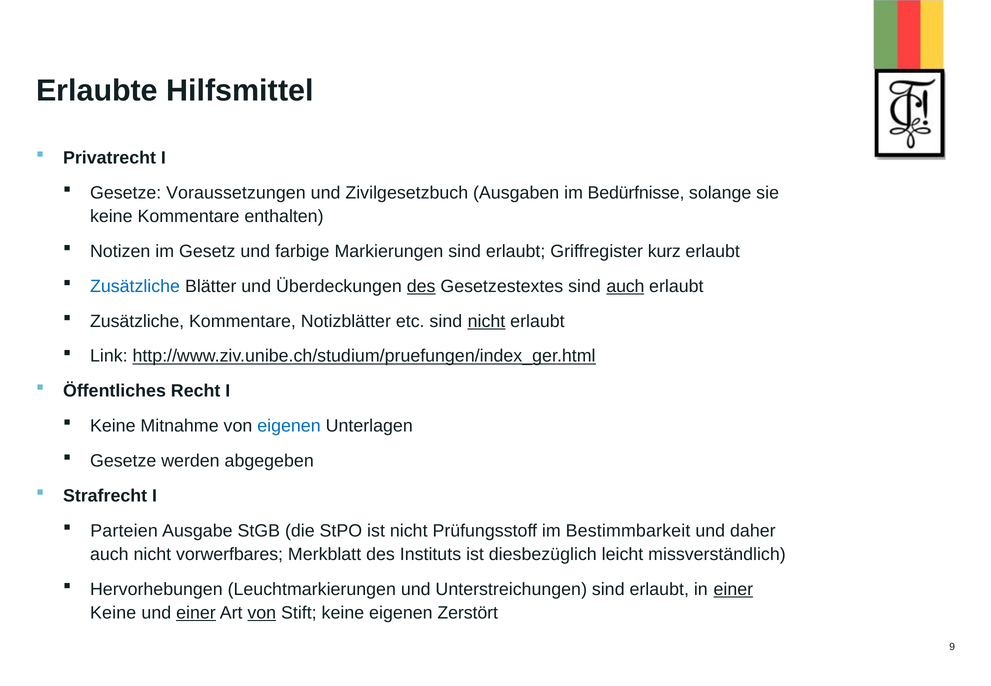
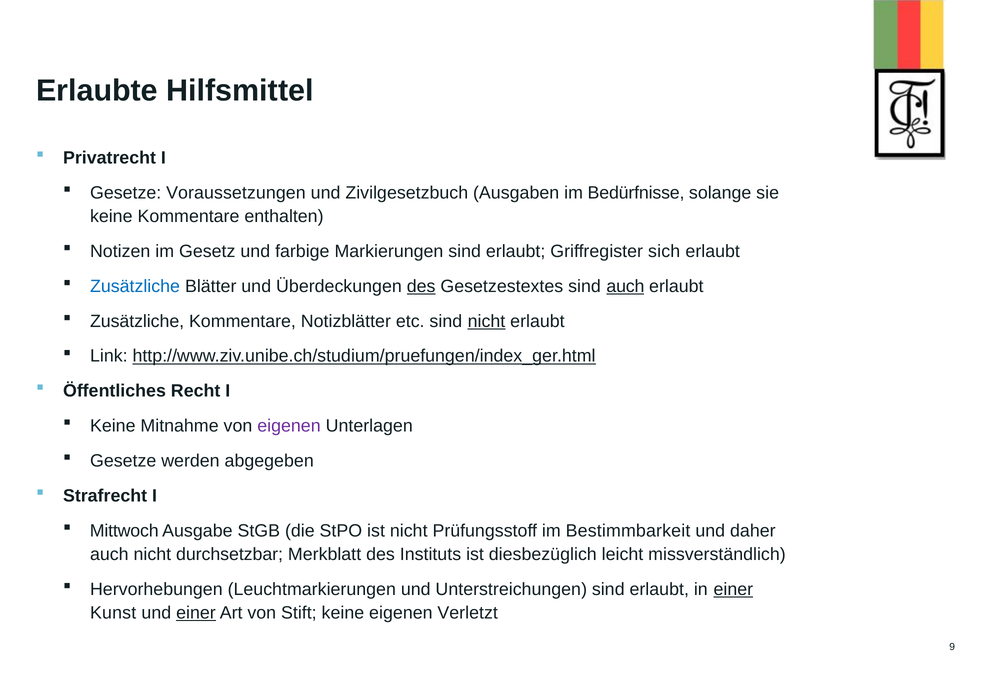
kurz: kurz -> sich
eigenen at (289, 426) colour: blue -> purple
Parteien: Parteien -> Mittwoch
vorwerfbares: vorwerfbares -> durchsetzbar
Keine at (113, 613): Keine -> Kunst
von at (262, 613) underline: present -> none
Zerstört: Zerstört -> Verletzt
